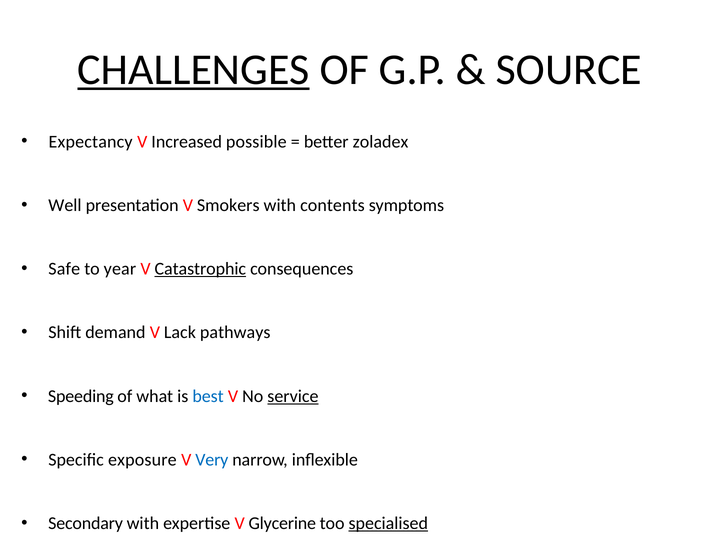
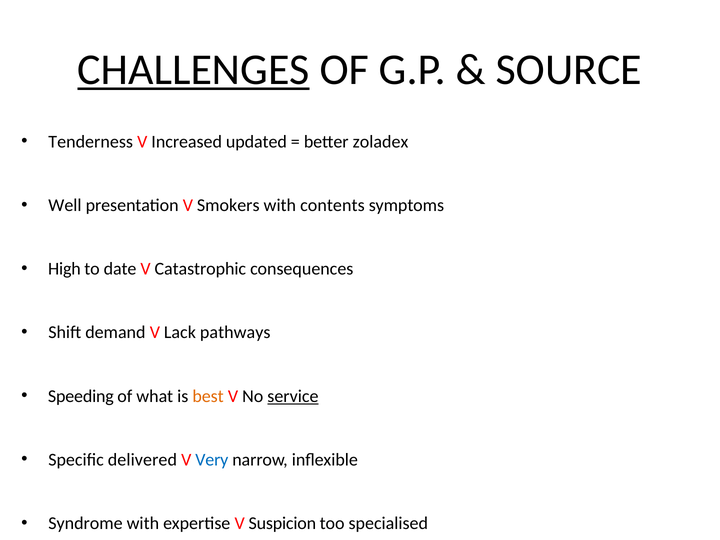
Expectancy: Expectancy -> Tenderness
possible: possible -> updated
Safe: Safe -> High
year: year -> date
Catastrophic underline: present -> none
best colour: blue -> orange
exposure: exposure -> delivered
Secondary: Secondary -> Syndrome
Glycerine: Glycerine -> Suspicion
specialised underline: present -> none
